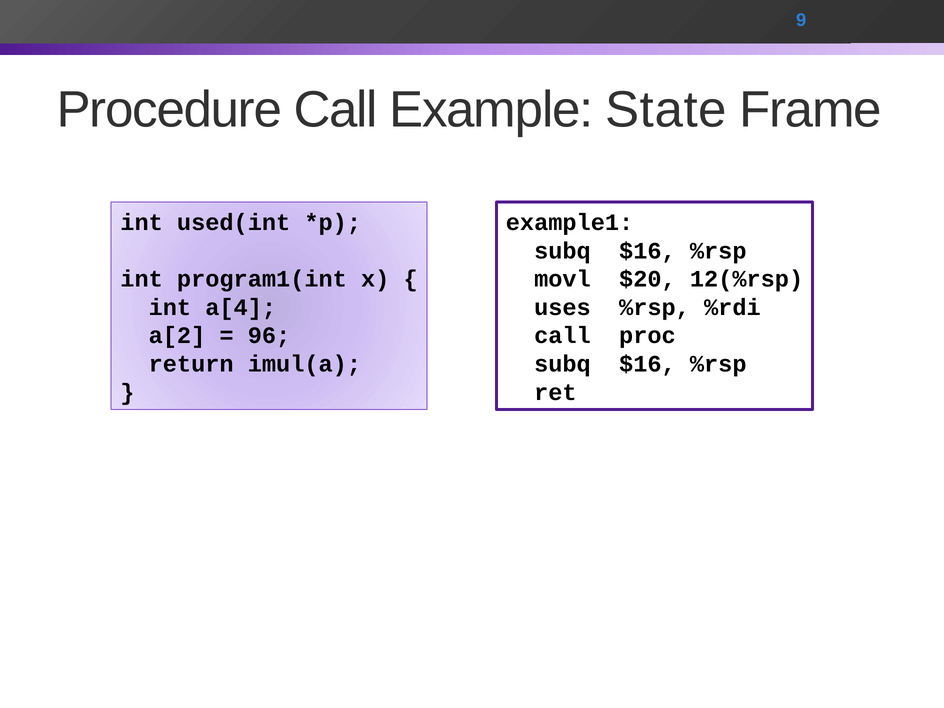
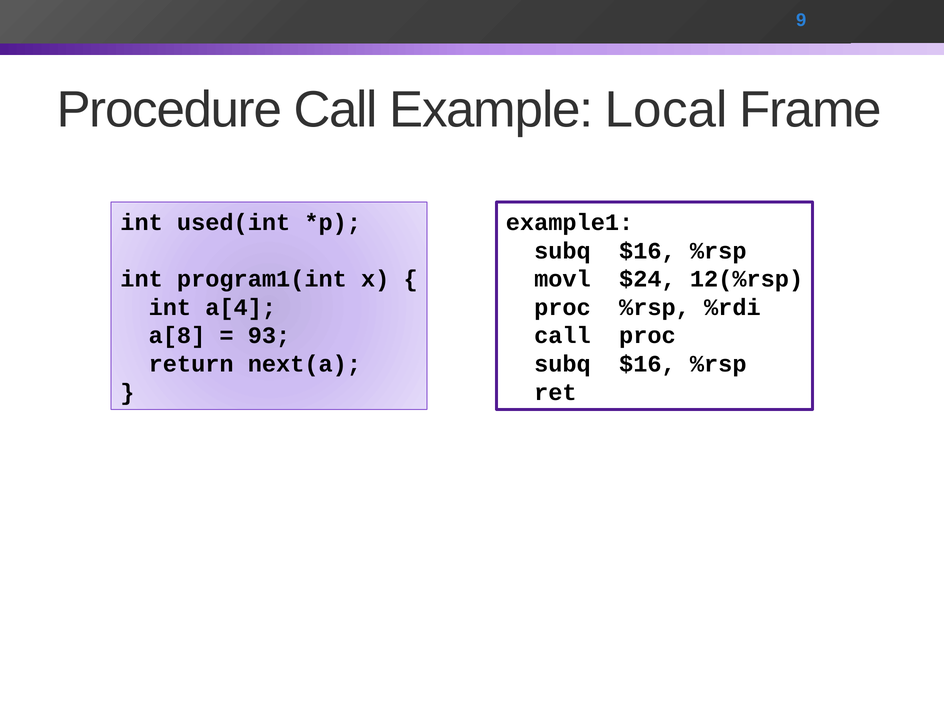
State: State -> Local
$20: $20 -> $24
uses at (562, 307): uses -> proc
a[2: a[2 -> a[8
96: 96 -> 93
imul(a: imul(a -> next(a
